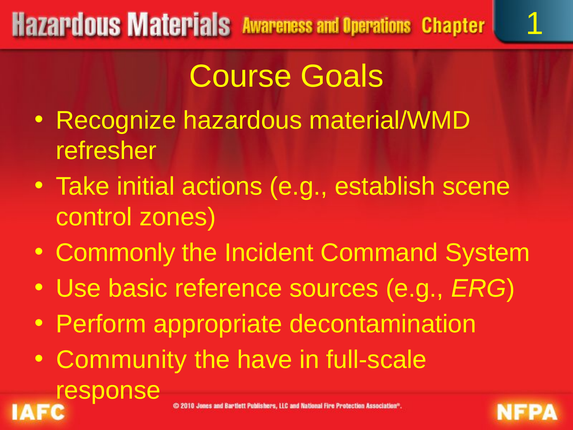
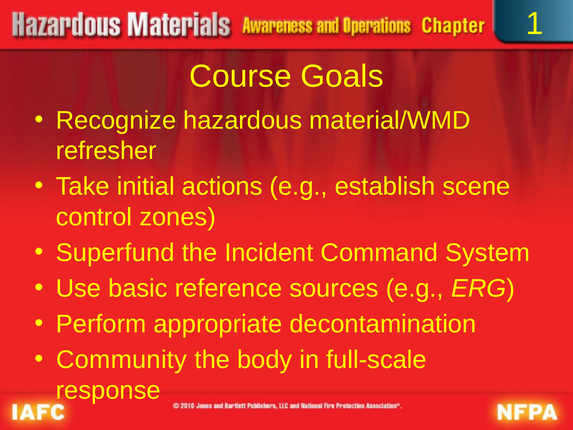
Commonly: Commonly -> Superfund
have: have -> body
